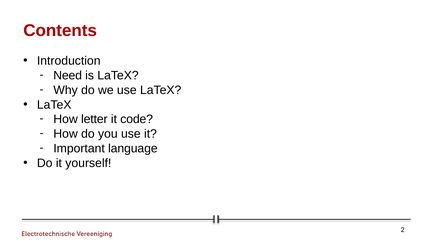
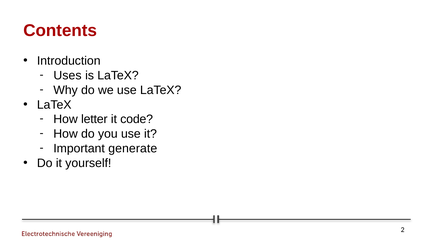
Need: Need -> Uses
language: language -> generate
